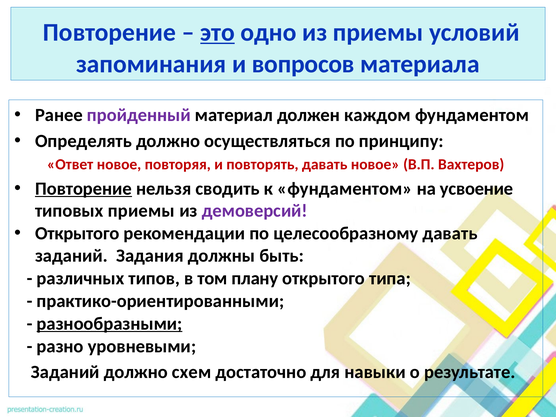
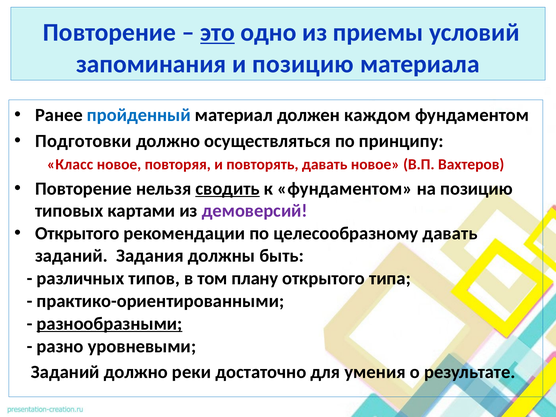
и вопросов: вопросов -> позицию
пройденный colour: purple -> blue
Определять: Определять -> Подготовки
Ответ: Ответ -> Класс
Повторение at (84, 189) underline: present -> none
сводить underline: none -> present
на усвоение: усвоение -> позицию
типовых приемы: приемы -> картами
схем: схем -> реки
навыки: навыки -> умения
